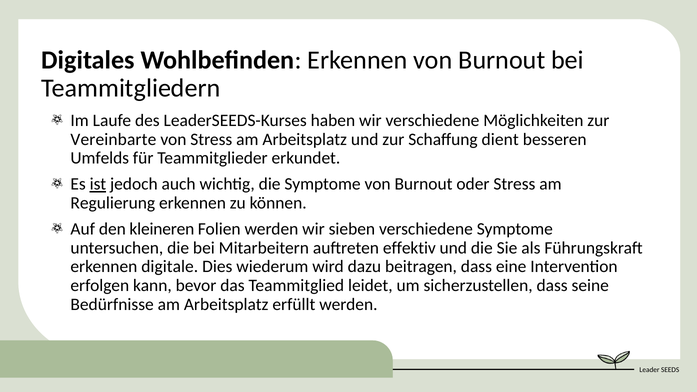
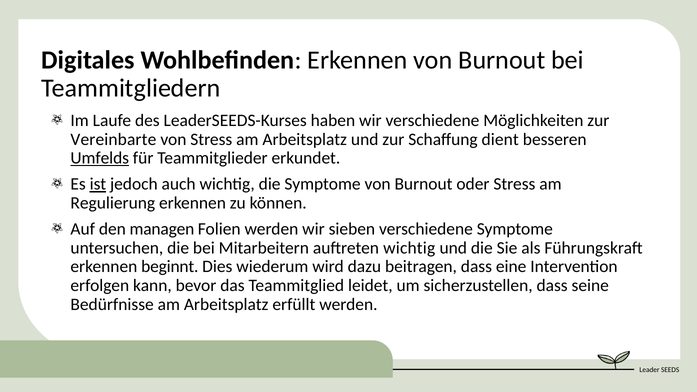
Umfelds underline: none -> present
kleineren: kleineren -> managen
auftreten effektiv: effektiv -> wichtig
digitale: digitale -> beginnt
